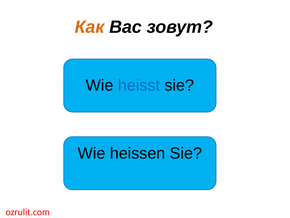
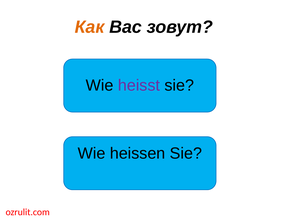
heisst colour: blue -> purple
